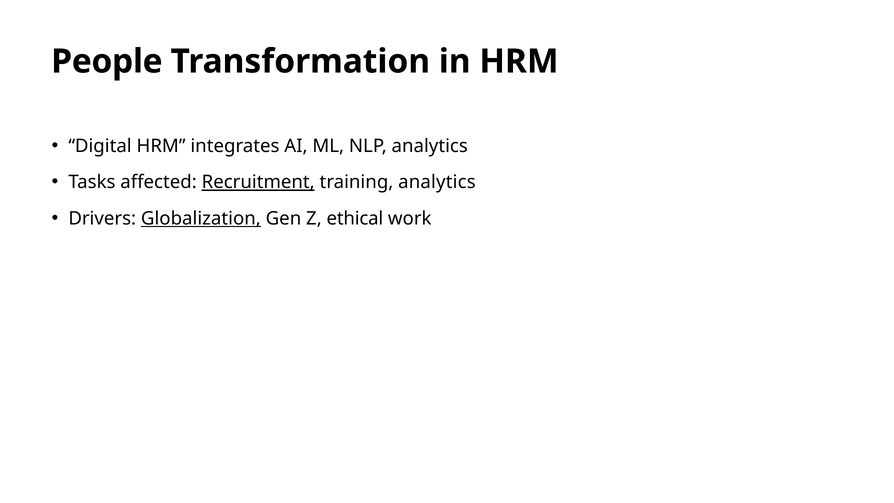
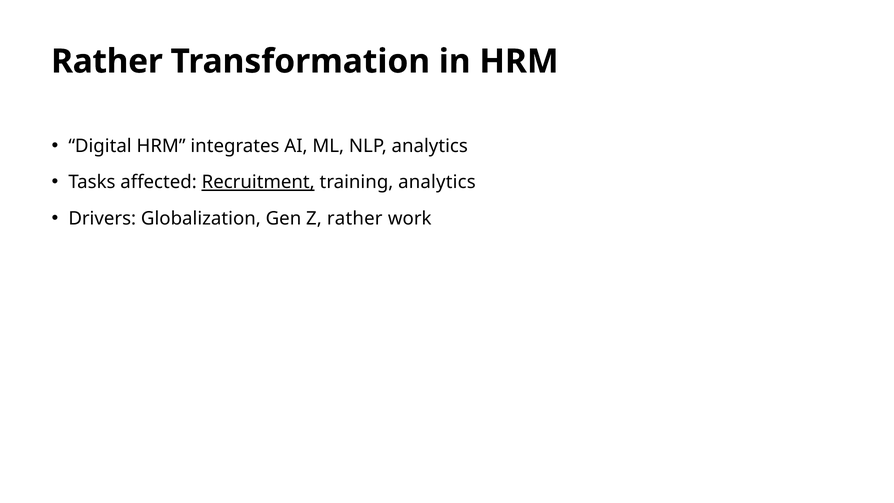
People at (107, 61): People -> Rather
Globalization underline: present -> none
Z ethical: ethical -> rather
